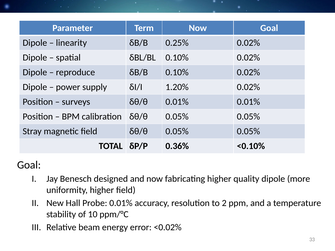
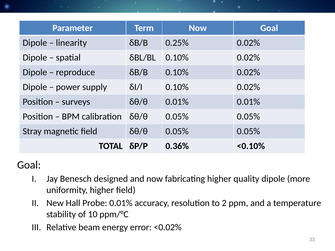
δI/I 1.20%: 1.20% -> 0.10%
